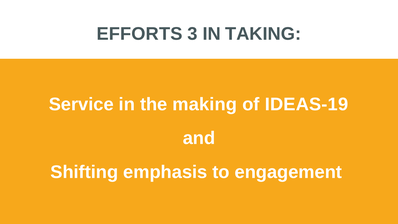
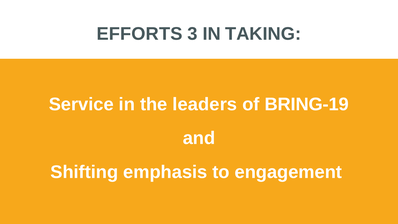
making: making -> leaders
IDEAS-19: IDEAS-19 -> BRING-19
